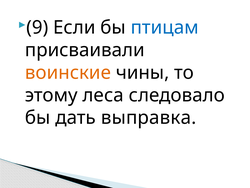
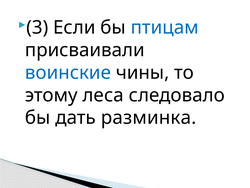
9: 9 -> 3
воинские colour: orange -> blue
выправка: выправка -> разминка
